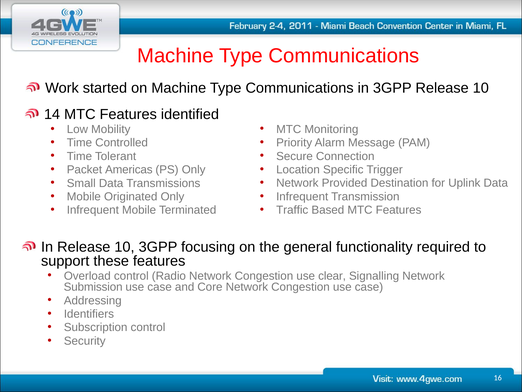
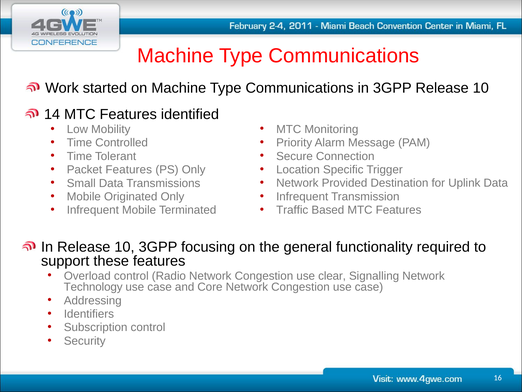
Packet Americas: Americas -> Features
Submission: Submission -> Technology
